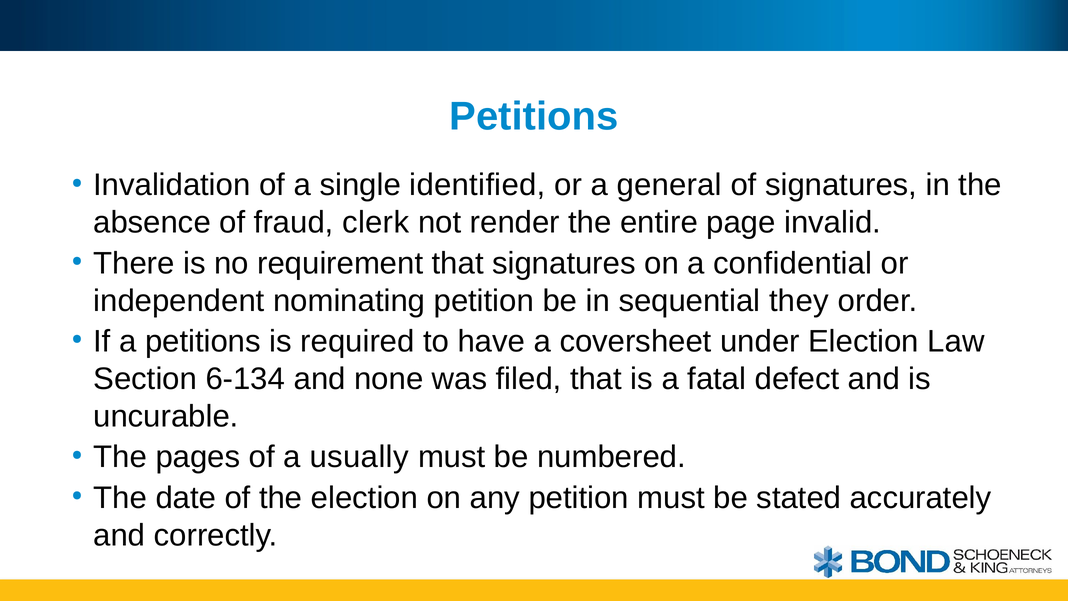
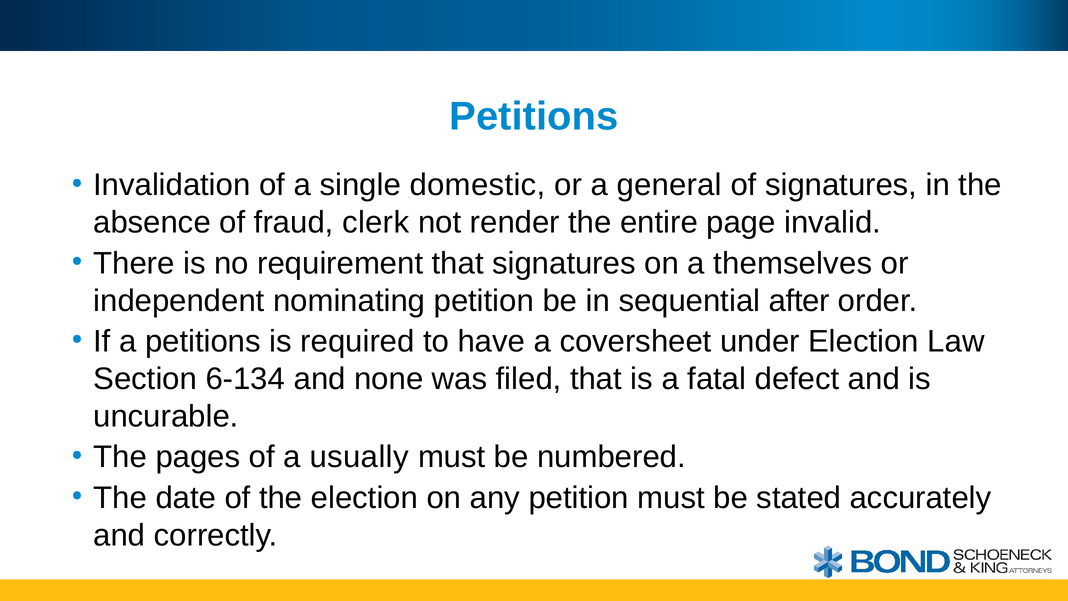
identified: identified -> domestic
confidential: confidential -> themselves
they: they -> after
